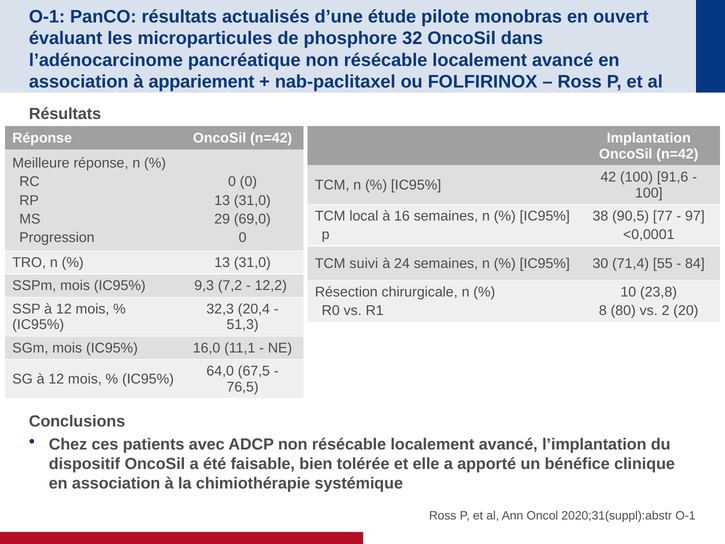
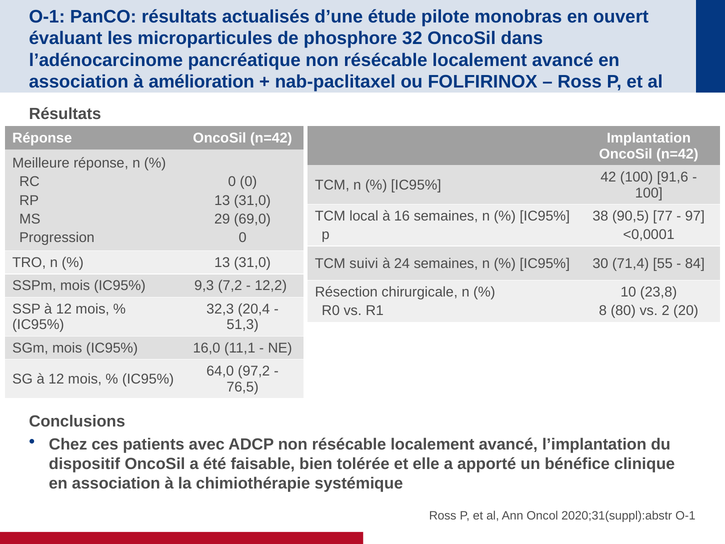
appariement: appariement -> amélioration
67,5: 67,5 -> 97,2
